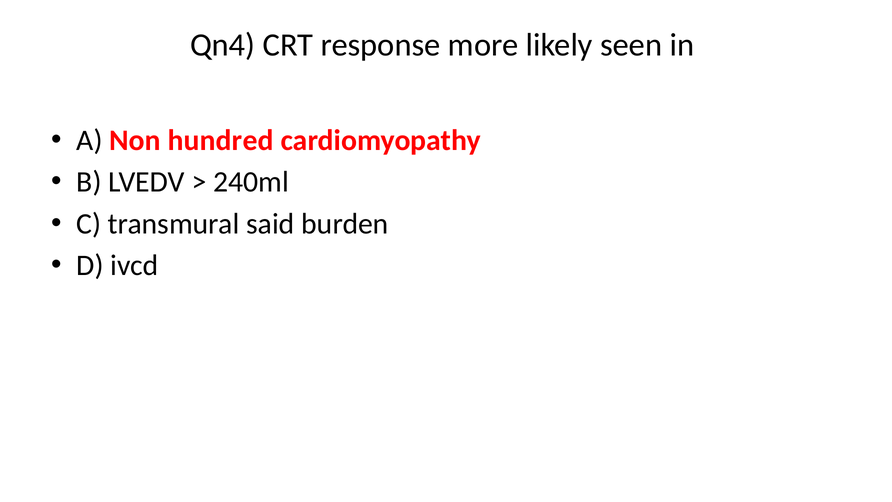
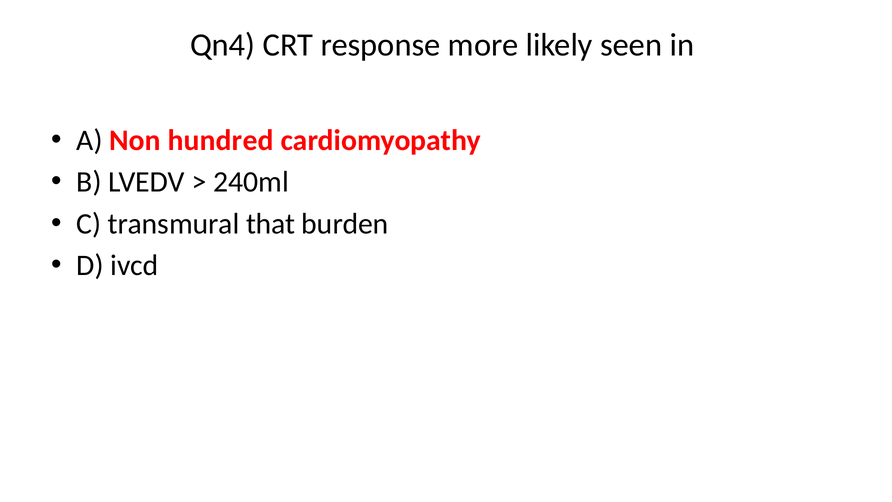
said: said -> that
